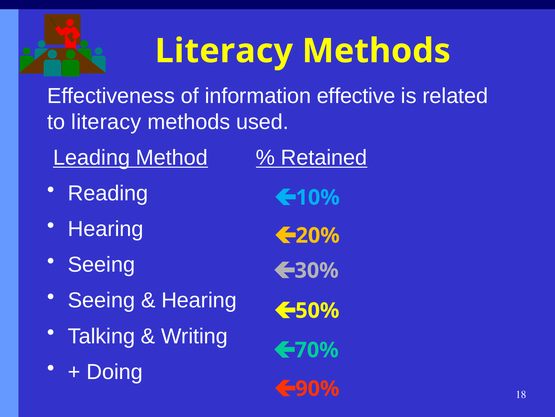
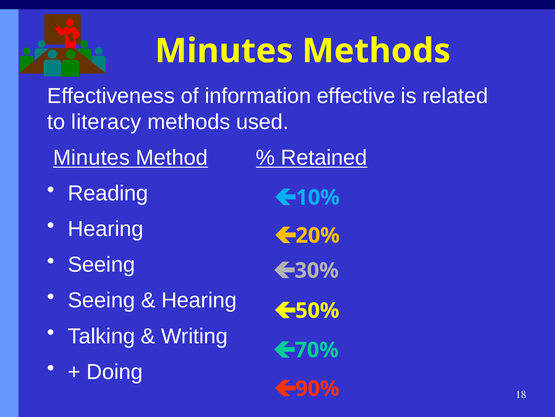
Literacy at (224, 51): Literacy -> Minutes
Leading at (92, 157): Leading -> Minutes
